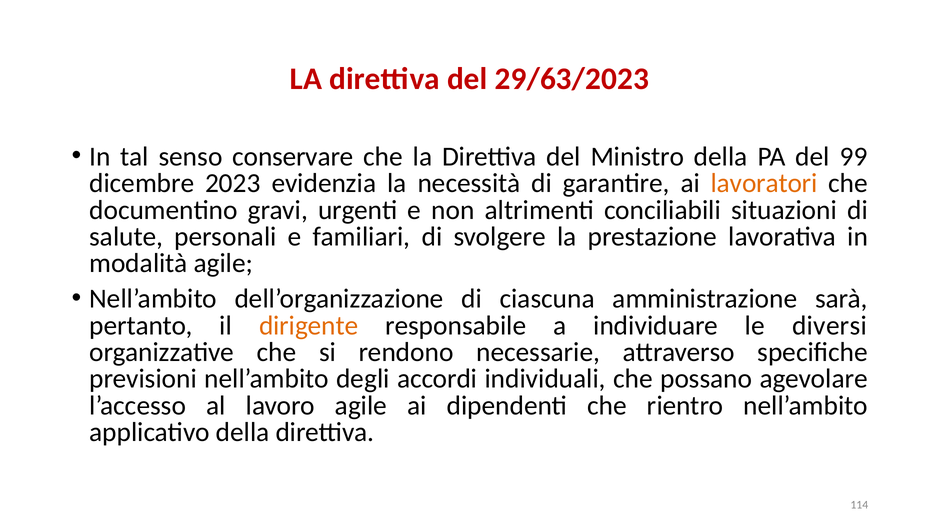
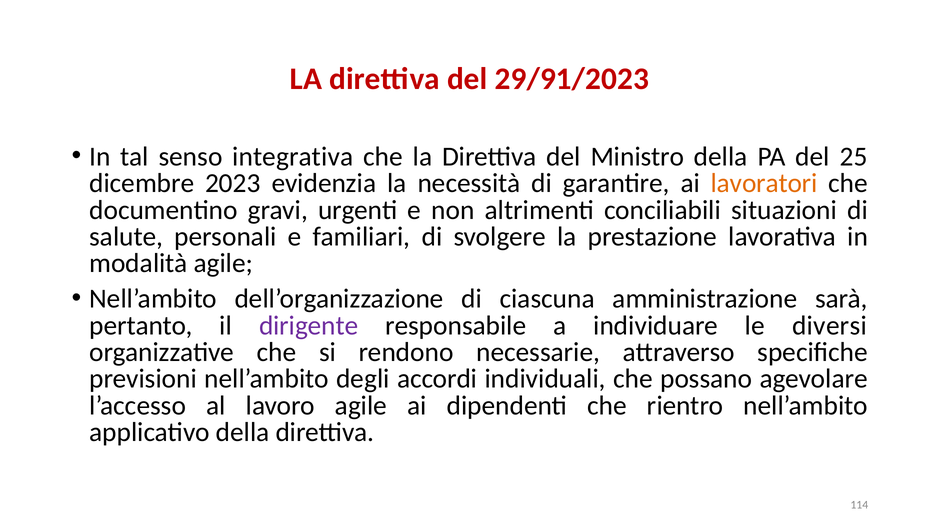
29/63/2023: 29/63/2023 -> 29/91/2023
conservare: conservare -> integrativa
99: 99 -> 25
dirigente colour: orange -> purple
